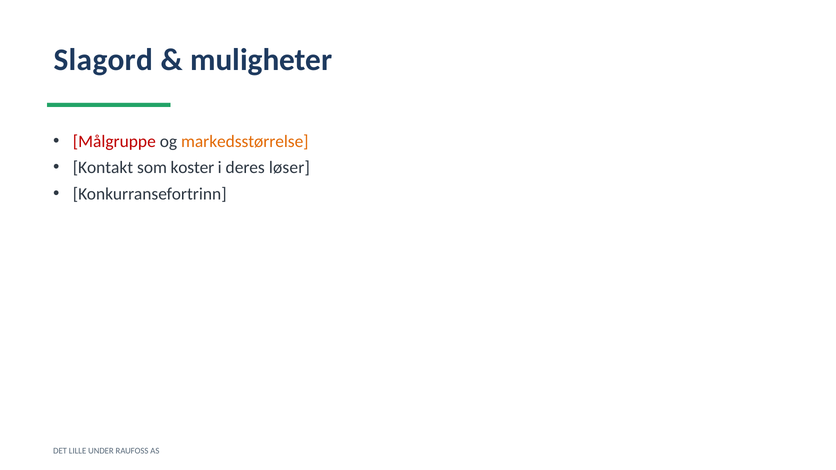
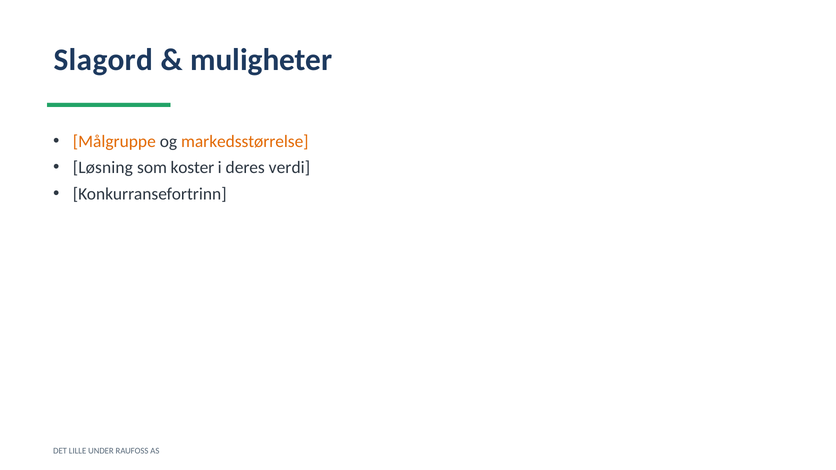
Målgruppe colour: red -> orange
Kontakt: Kontakt -> Løsning
løser: løser -> verdi
